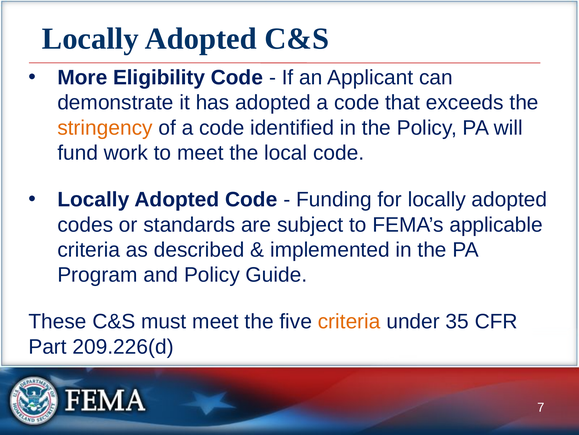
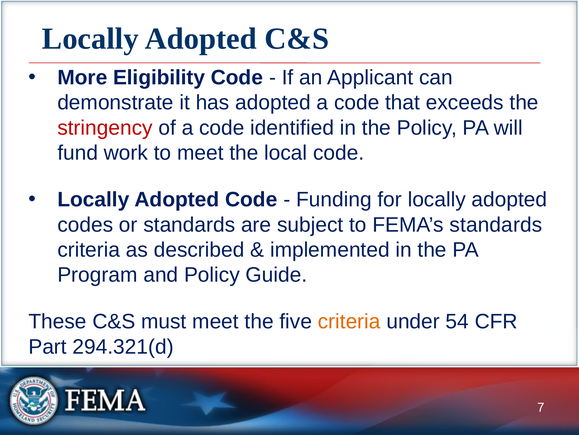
stringency colour: orange -> red
FEMA’s applicable: applicable -> standards
35: 35 -> 54
209.226(d: 209.226(d -> 294.321(d
